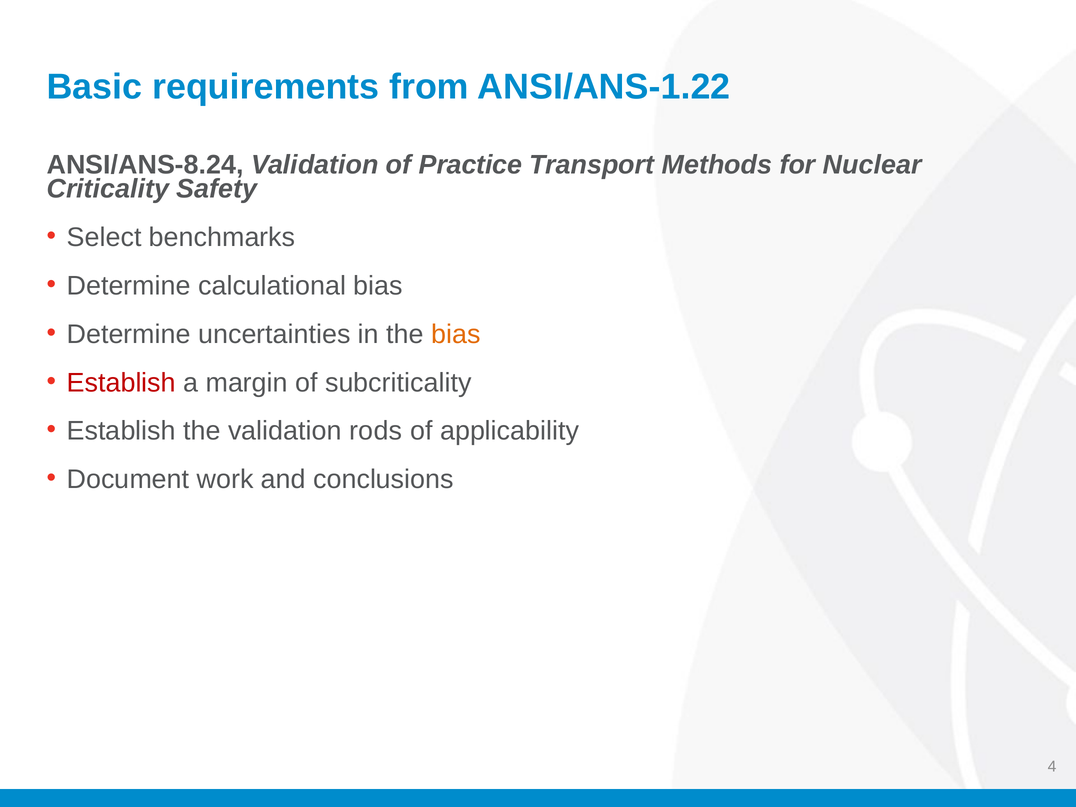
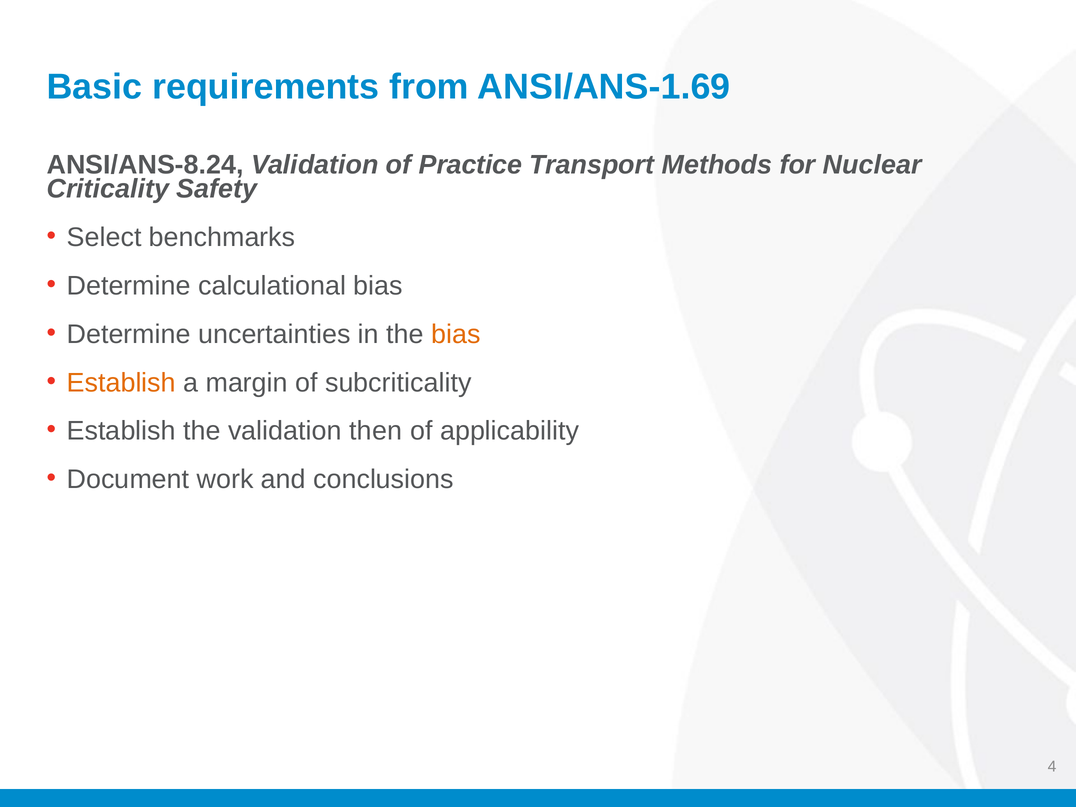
ANSI/ANS-1.22: ANSI/ANS-1.22 -> ANSI/ANS-1.69
Establish at (121, 383) colour: red -> orange
rods: rods -> then
